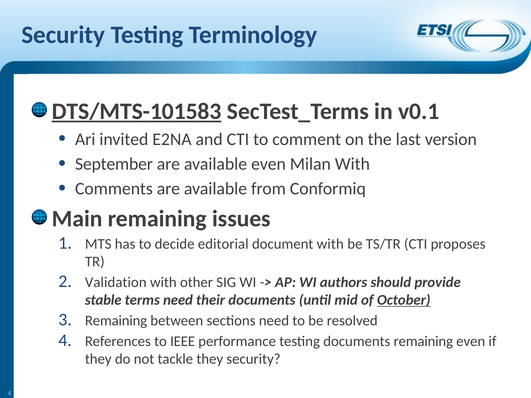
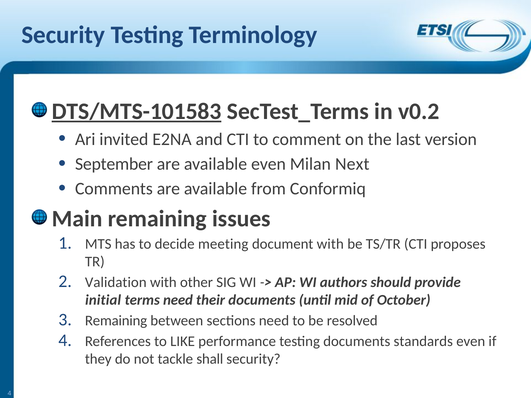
v0.1: v0.1 -> v0.2
Milan With: With -> Next
editorial: editorial -> meeting
stable: stable -> initial
October underline: present -> none
IEEE: IEEE -> LIKE
documents remaining: remaining -> standards
tackle they: they -> shall
